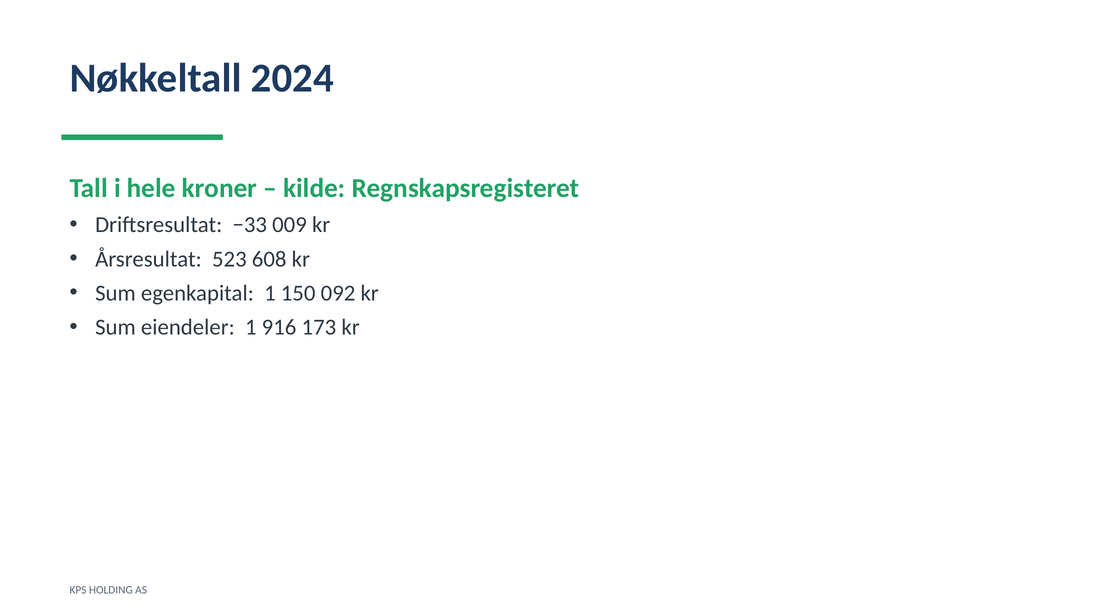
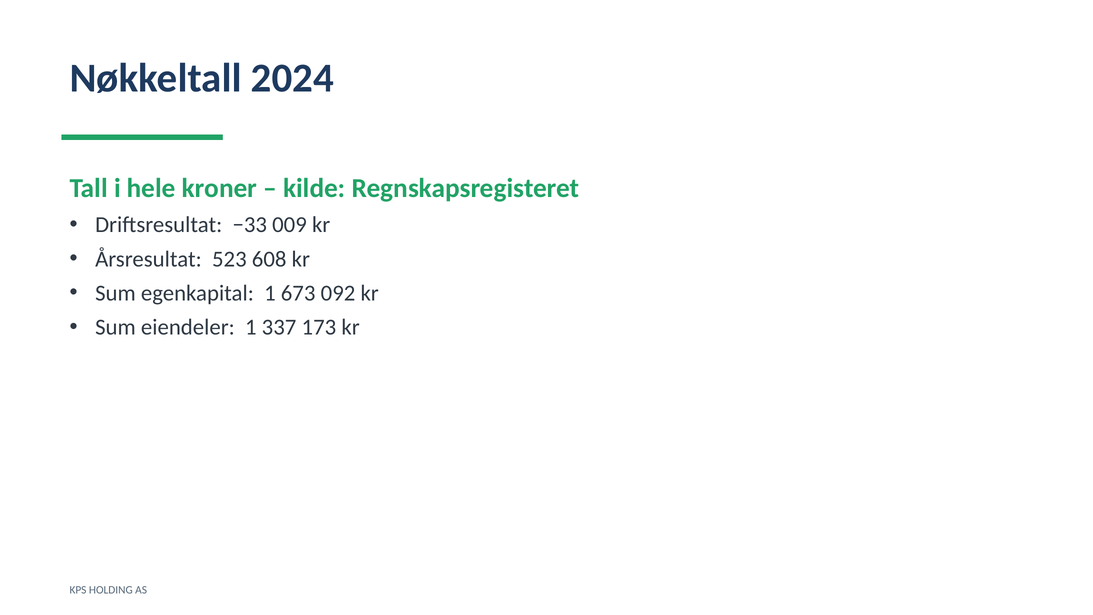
150: 150 -> 673
916: 916 -> 337
